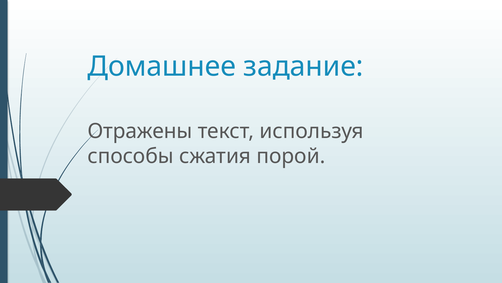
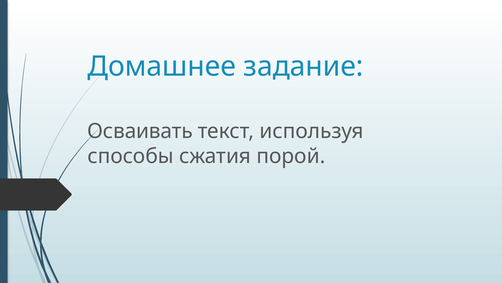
Отражены: Отражены -> Осваивать
